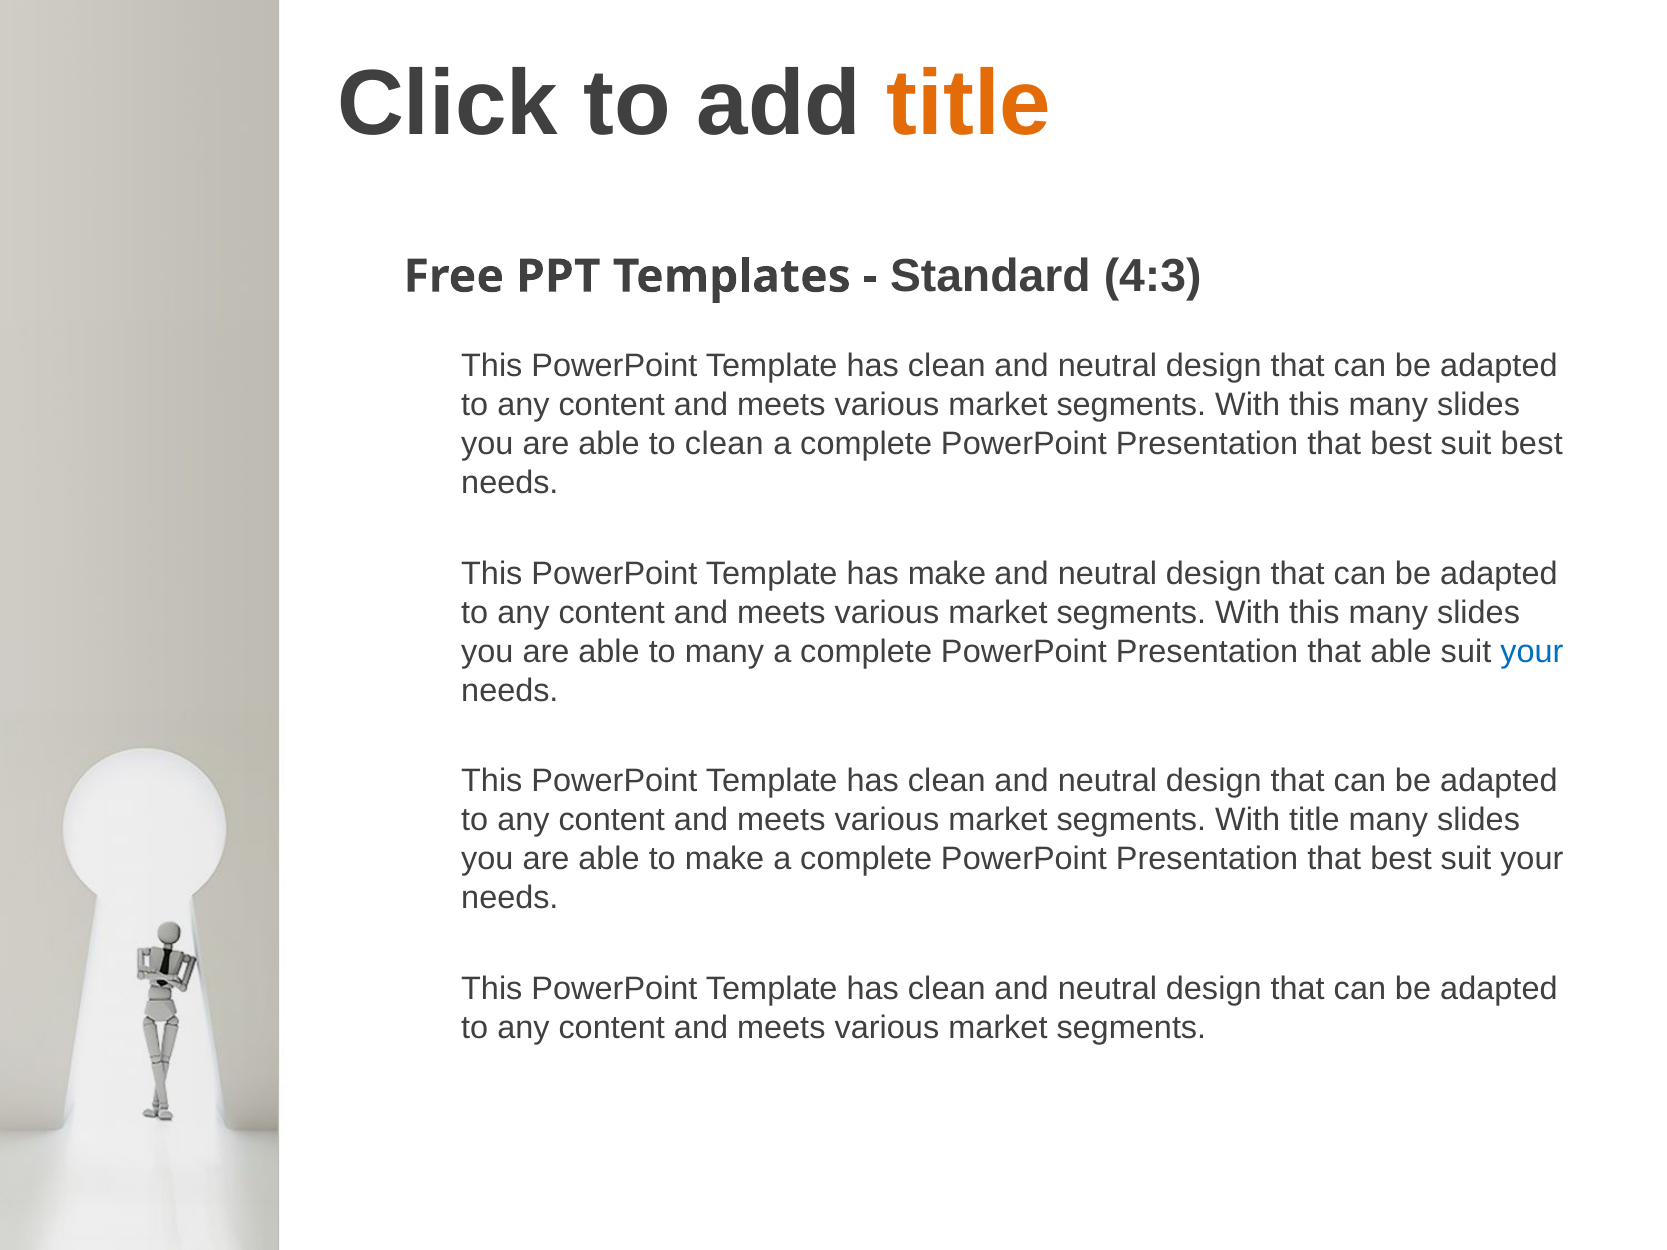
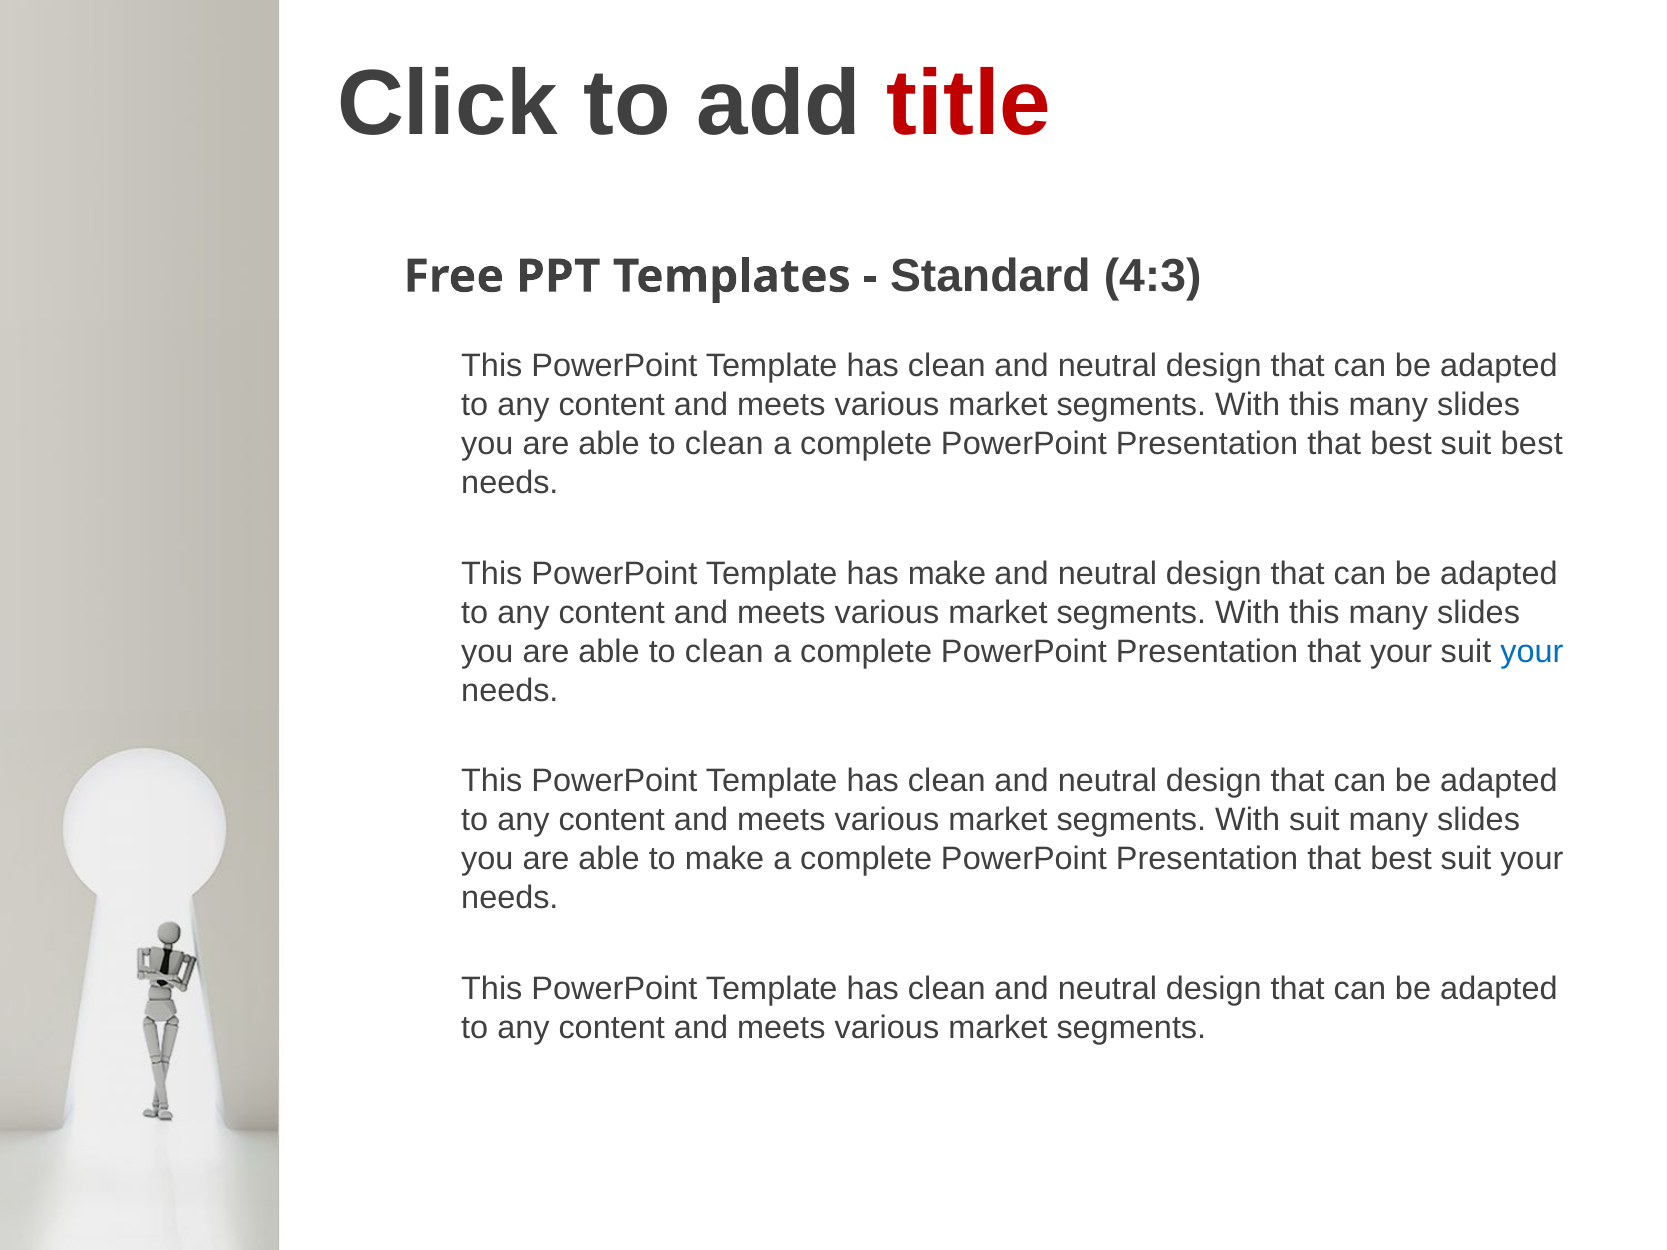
title at (969, 104) colour: orange -> red
many at (725, 652): many -> clean
that able: able -> your
With title: title -> suit
